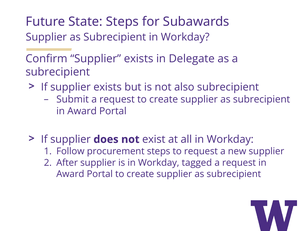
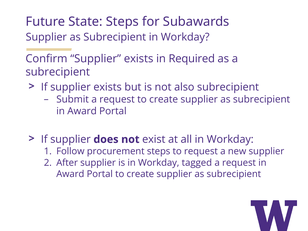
Delegate: Delegate -> Required
